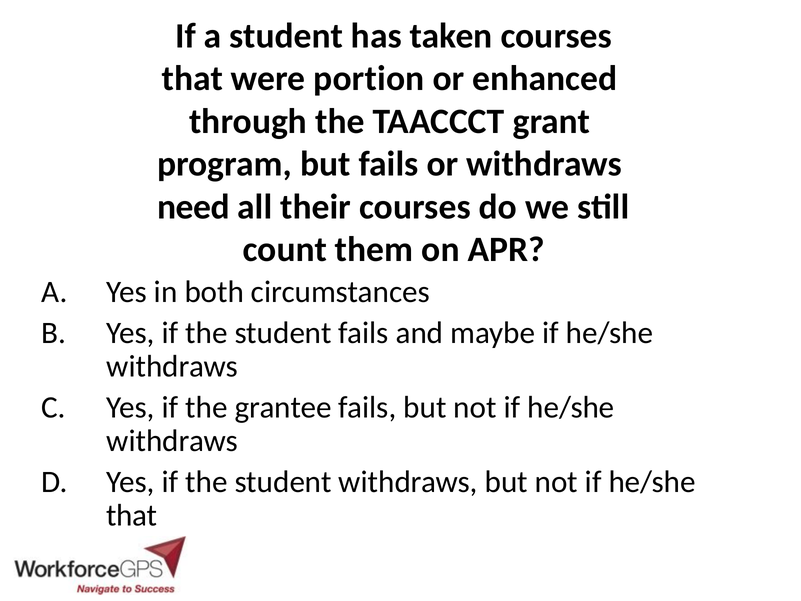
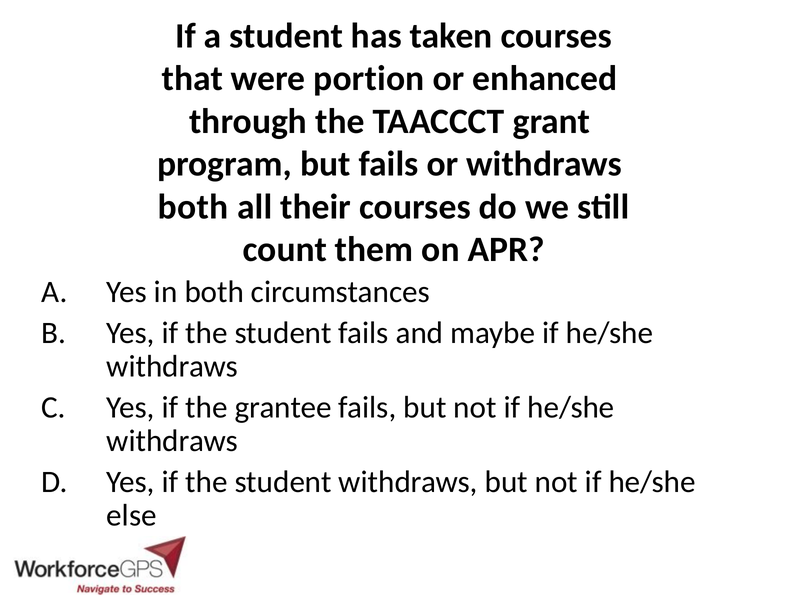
need at (194, 207): need -> both
that at (132, 515): that -> else
